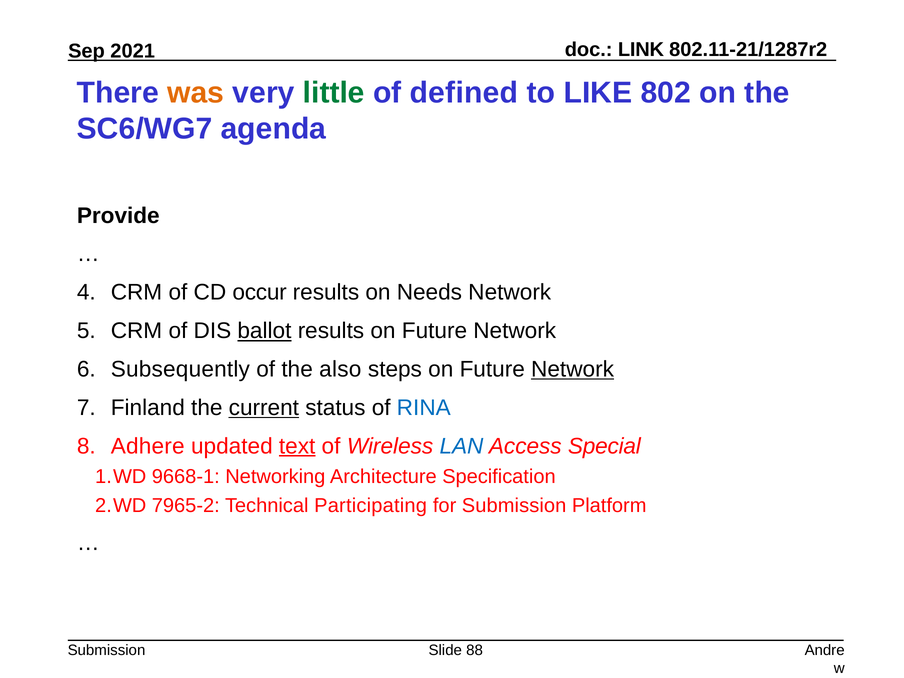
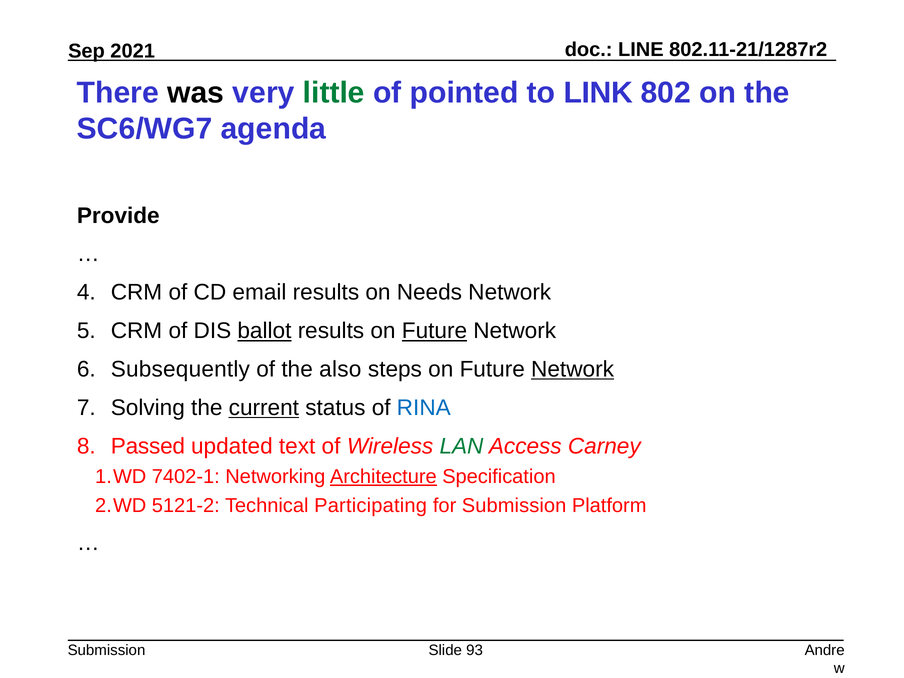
LINK: LINK -> LINE
was colour: orange -> black
defined: defined -> pointed
LIKE: LIKE -> LINK
occur: occur -> email
Future at (434, 331) underline: none -> present
Finland: Finland -> Solving
Adhere: Adhere -> Passed
text underline: present -> none
LAN colour: blue -> green
Special: Special -> Carney
9668-1: 9668-1 -> 7402-1
Architecture underline: none -> present
7965-2: 7965-2 -> 5121-2
88: 88 -> 93
